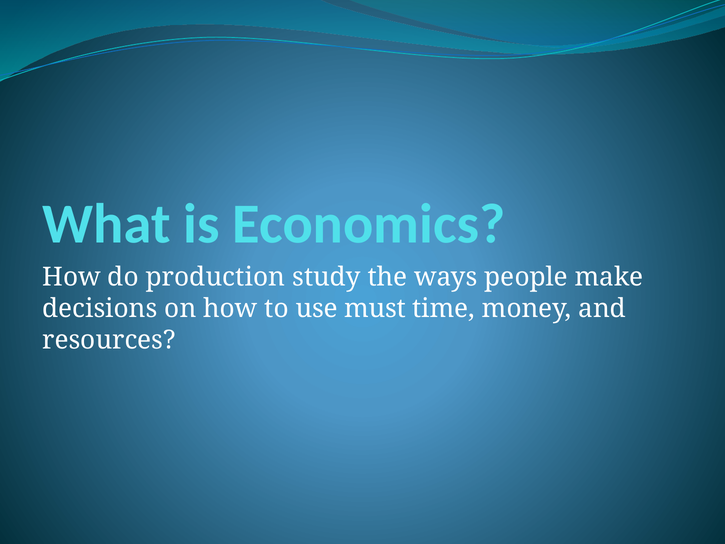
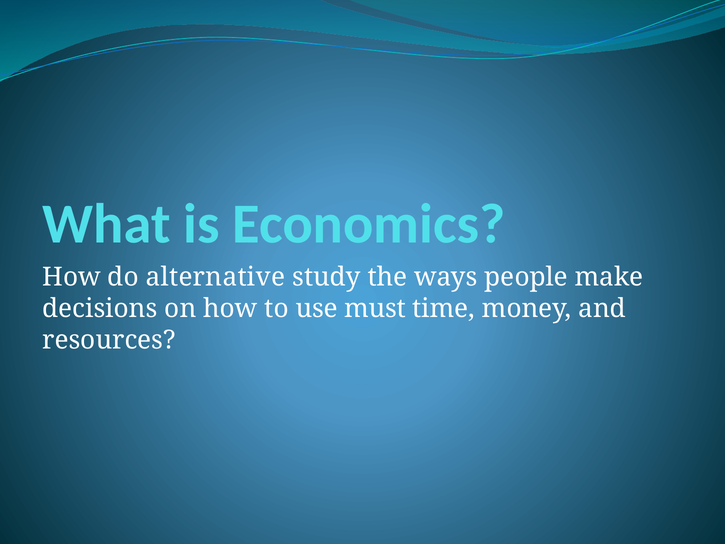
production: production -> alternative
